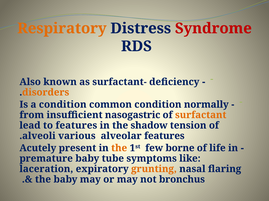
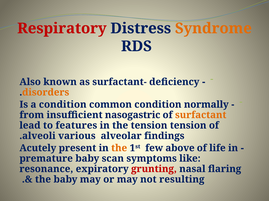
Respiratory colour: orange -> red
Syndrome colour: red -> orange
the shadow: shadow -> tension
alveolar features: features -> findings
borne: borne -> above
tube: tube -> scan
laceration: laceration -> resonance
grunting colour: orange -> red
bronchus: bronchus -> resulting
